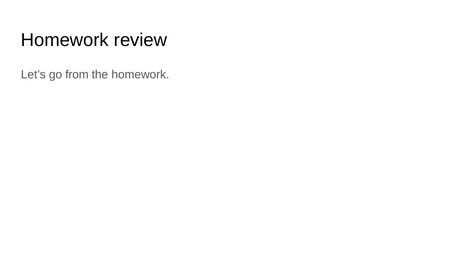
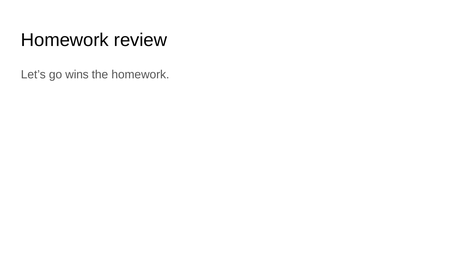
from: from -> wins
